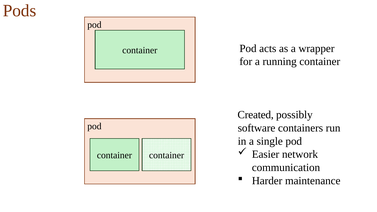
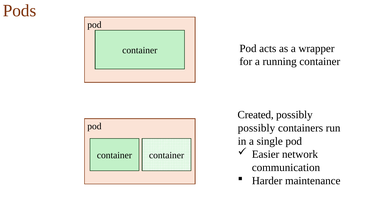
software at (257, 128): software -> possibly
